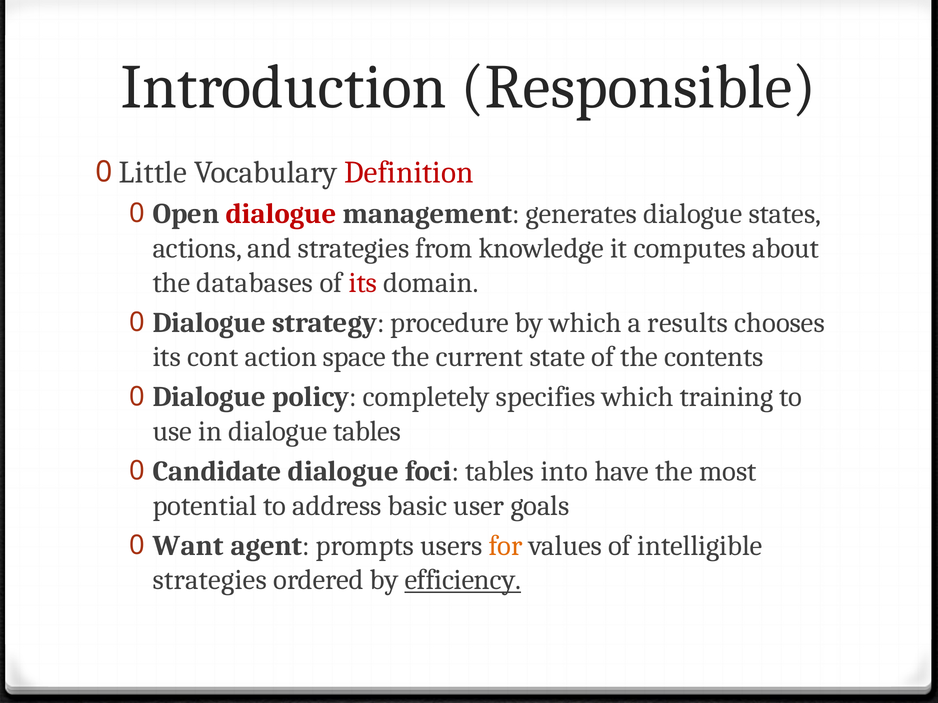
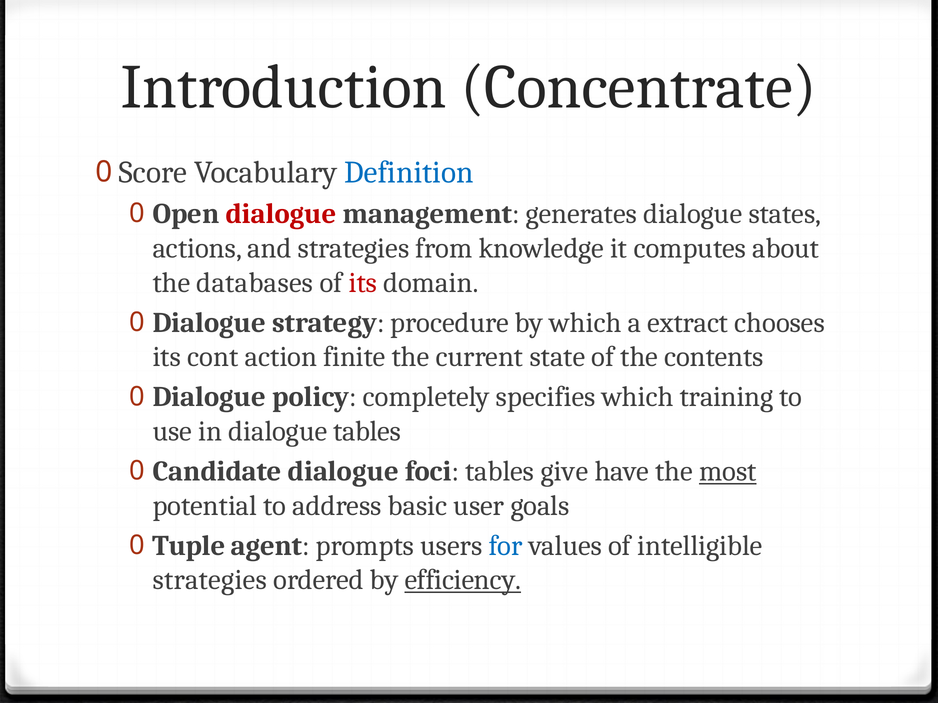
Responsible: Responsible -> Concentrate
Little: Little -> Score
Definition colour: red -> blue
results: results -> extract
space: space -> finite
into: into -> give
most underline: none -> present
Want: Want -> Tuple
for colour: orange -> blue
